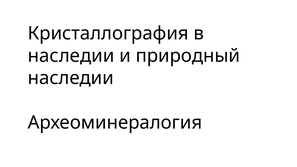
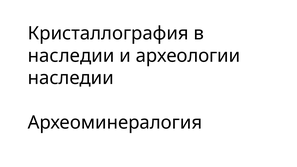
природный: природный -> археологии
